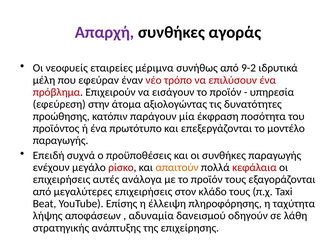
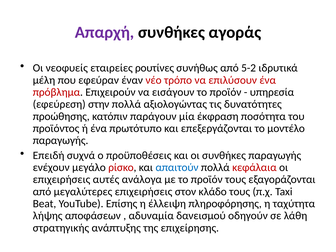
μέριμνα: μέριμνα -> ρουτίνες
9-2: 9-2 -> 5-2
στην άτομα: άτομα -> πολλά
απαιτούν colour: orange -> blue
